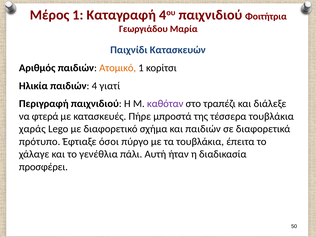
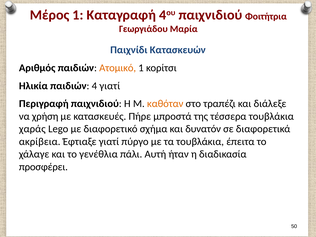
καθόταν colour: purple -> orange
φτερά: φτερά -> χρήση
και παιδιών: παιδιών -> δυνατόν
πρότυπο: πρότυπο -> ακρίβεια
Έφτιαξε όσοι: όσοι -> γιατί
